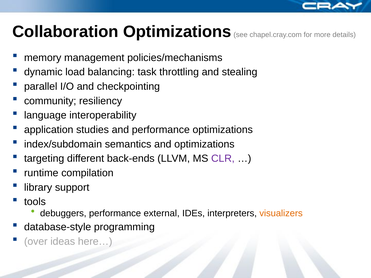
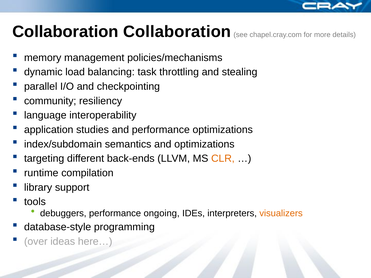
Collaboration Optimizations: Optimizations -> Collaboration
CLR colour: purple -> orange
external: external -> ongoing
